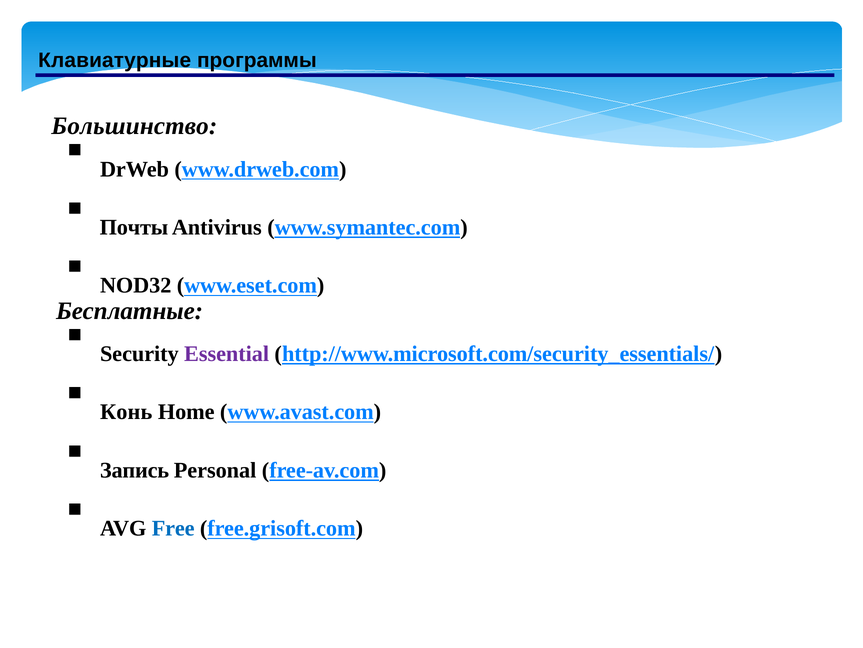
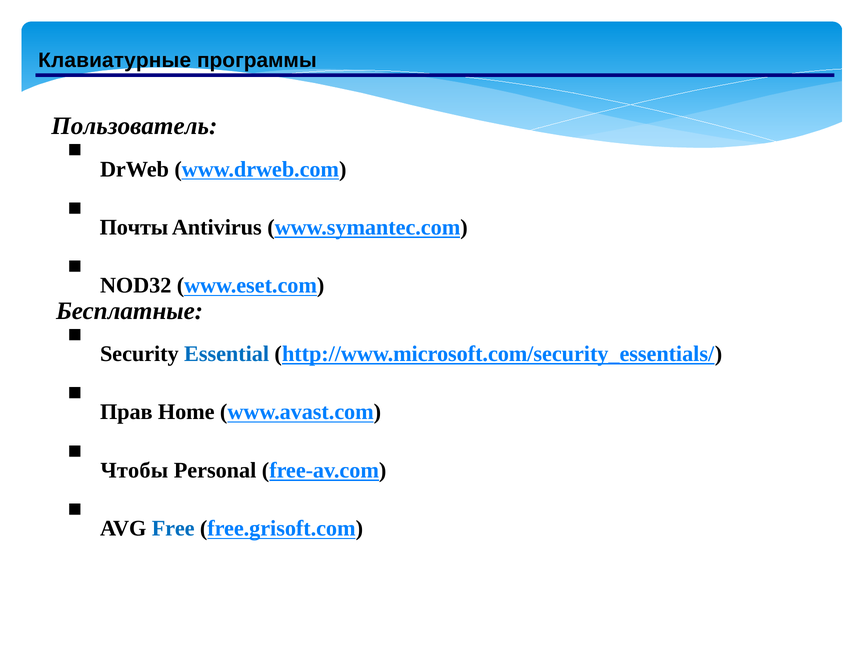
Большинство: Большинство -> Пользователь
Essential colour: purple -> blue
Конь: Конь -> Прав
Запись: Запись -> Чтобы
